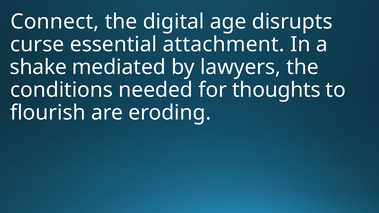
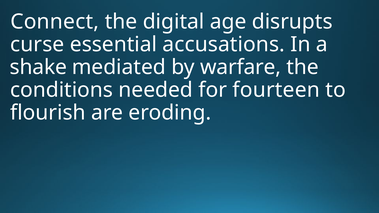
attachment: attachment -> accusations
lawyers: lawyers -> warfare
thoughts: thoughts -> fourteen
